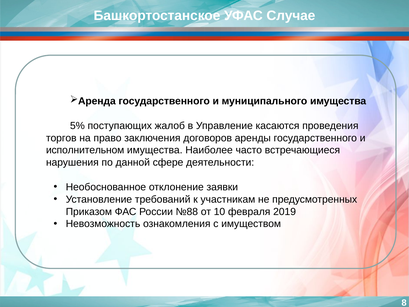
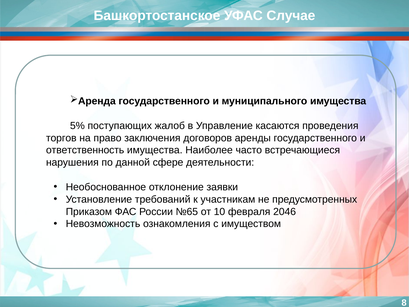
исполнительном: исполнительном -> ответственность
№88: №88 -> №65
2019: 2019 -> 2046
